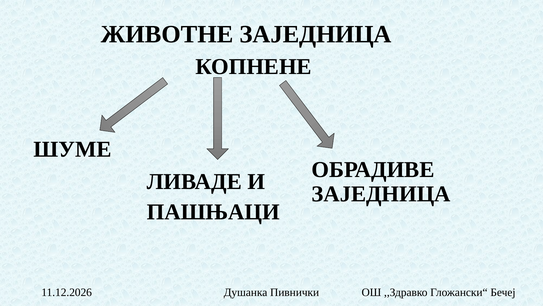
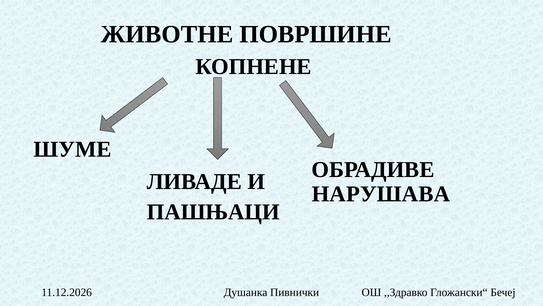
ЖИВОТНЕ ЗАЈЕДНИЦА: ЗАЈЕДНИЦА -> ПОВРШИНЕ
ЗАЈЕДНИЦА at (381, 194): ЗАЈЕДНИЦА -> НАРУШАВА
